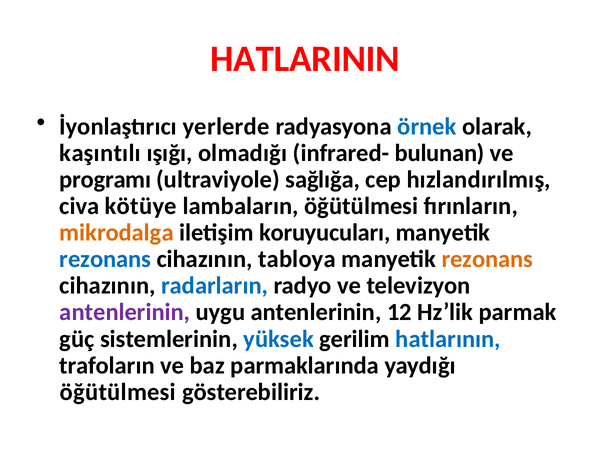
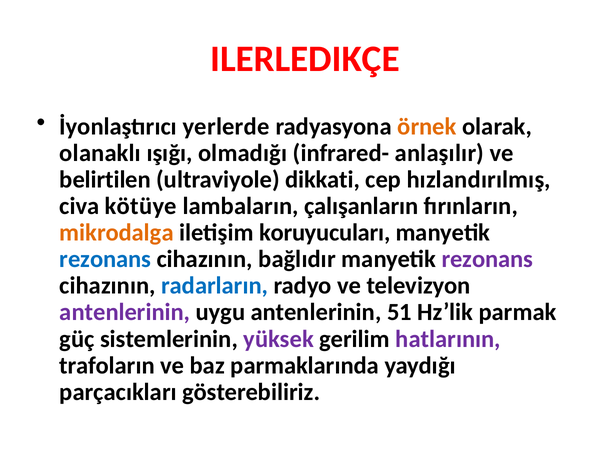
HATLARININ: HATLARININ -> ILERLEDIKÇE
örnek colour: blue -> orange
kaşıntılı: kaşıntılı -> olanaklı
bulunan: bulunan -> anlaşılır
programı: programı -> belirtilen
sağlığa: sağlığa -> dikkati
lambaların öğütülmesi: öğütülmesi -> çalışanların
tabloya: tabloya -> bağlıdır
rezonans at (487, 259) colour: orange -> purple
12: 12 -> 51
yüksek colour: blue -> purple
hatlarının colour: blue -> purple
öğütülmesi at (118, 392): öğütülmesi -> parçacıkları
